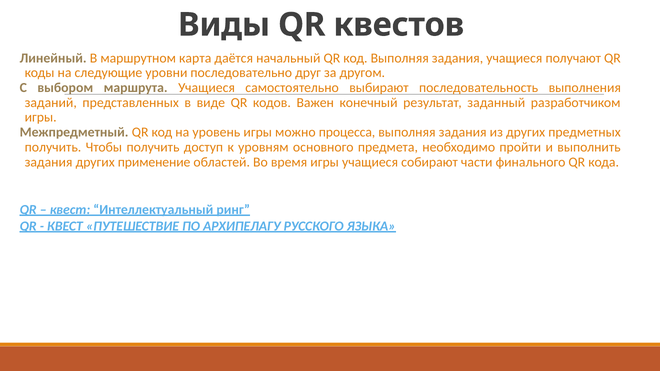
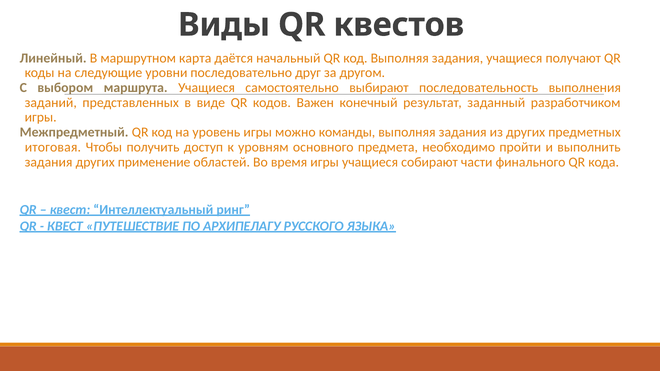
процесса: процесса -> команды
получить at (53, 147): получить -> итоговая
